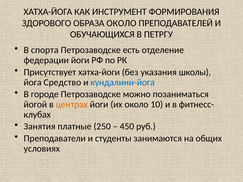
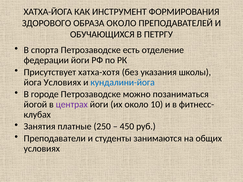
хатха-йоги: хатха-йоги -> хатха-хотя
йога Средство: Средство -> Условиях
центрах colour: orange -> purple
